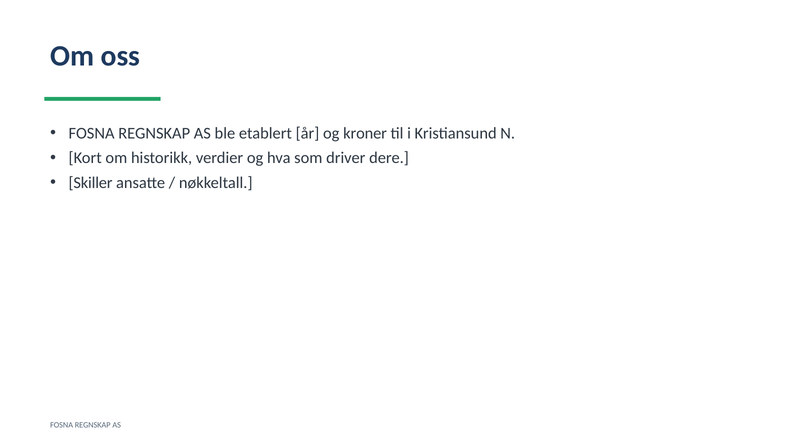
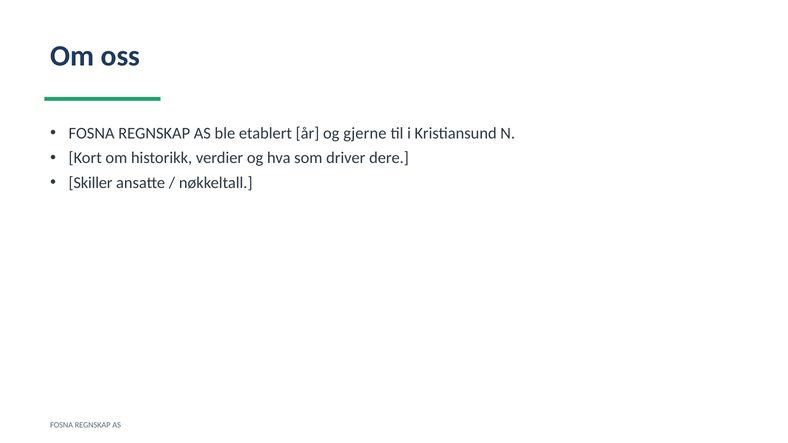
kroner: kroner -> gjerne
